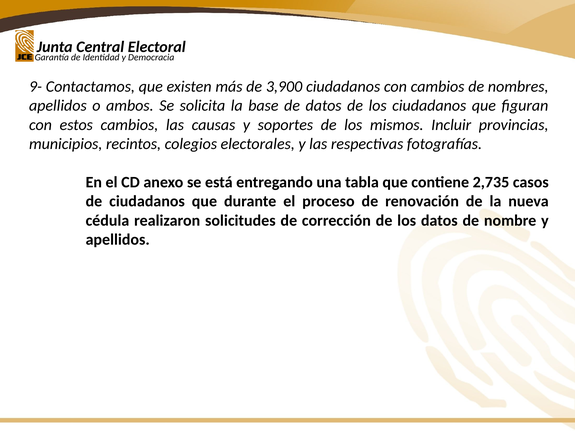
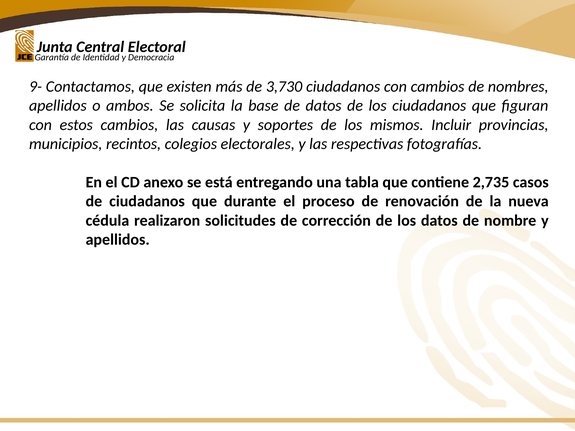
3,900: 3,900 -> 3,730
